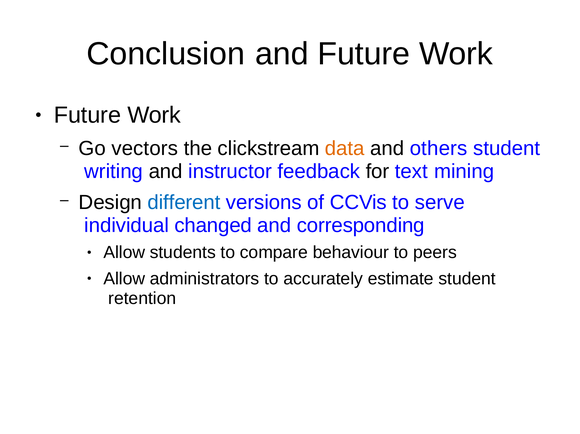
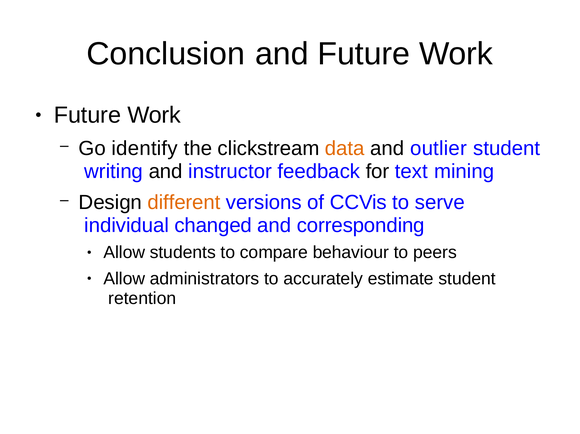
vectors: vectors -> identify
others: others -> outlier
different colour: blue -> orange
